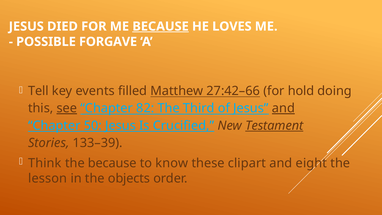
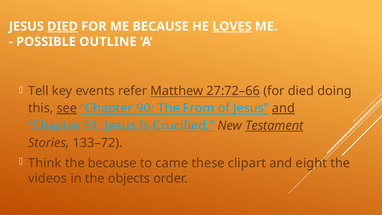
DIED at (62, 26) underline: none -> present
BECAUSE at (161, 26) underline: present -> none
LOVES underline: none -> present
FORGAVE: FORGAVE -> OUTLINE
filled: filled -> refer
27:42–66: 27:42–66 -> 27:72–66
for hold: hold -> died
82: 82 -> 90
Third: Third -> From
50: 50 -> 51
133–39: 133–39 -> 133–72
know: know -> came
lesson: lesson -> videos
